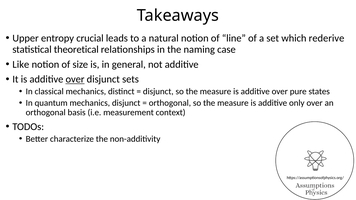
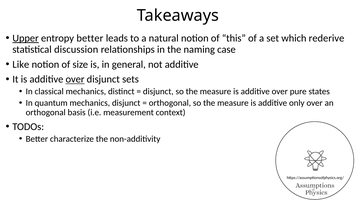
Upper underline: none -> present
entropy crucial: crucial -> better
line: line -> this
theoretical: theoretical -> discussion
